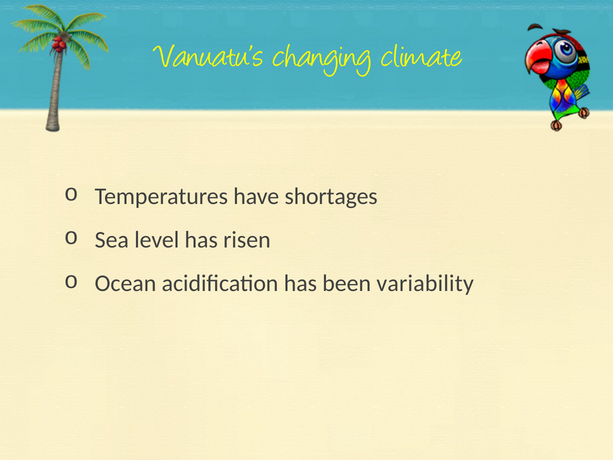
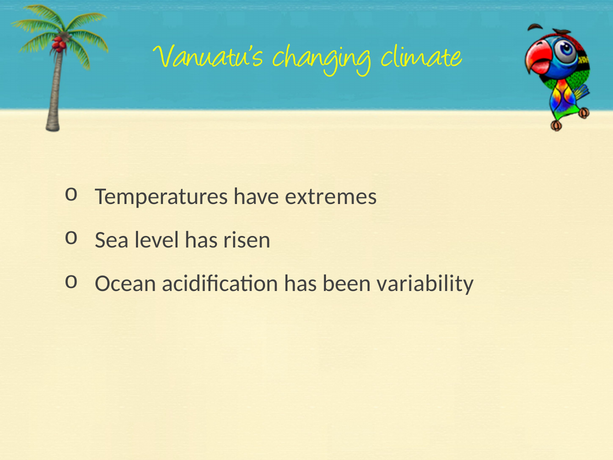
shortages: shortages -> extremes
